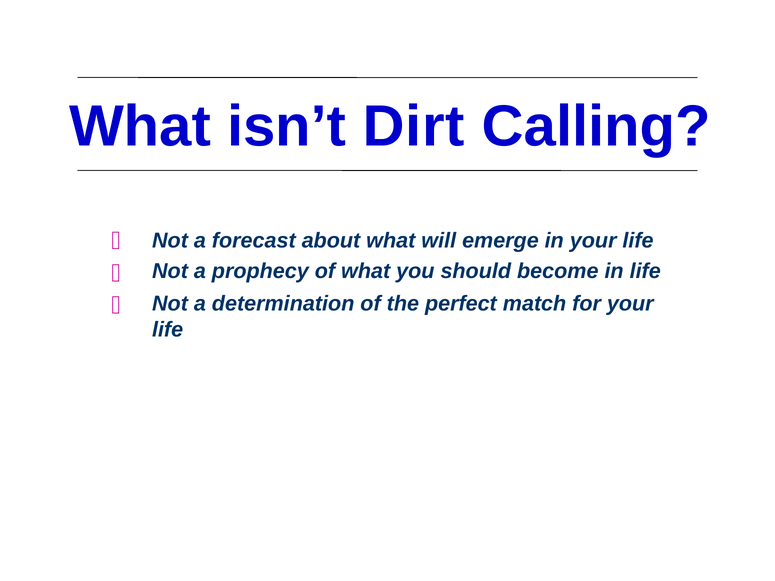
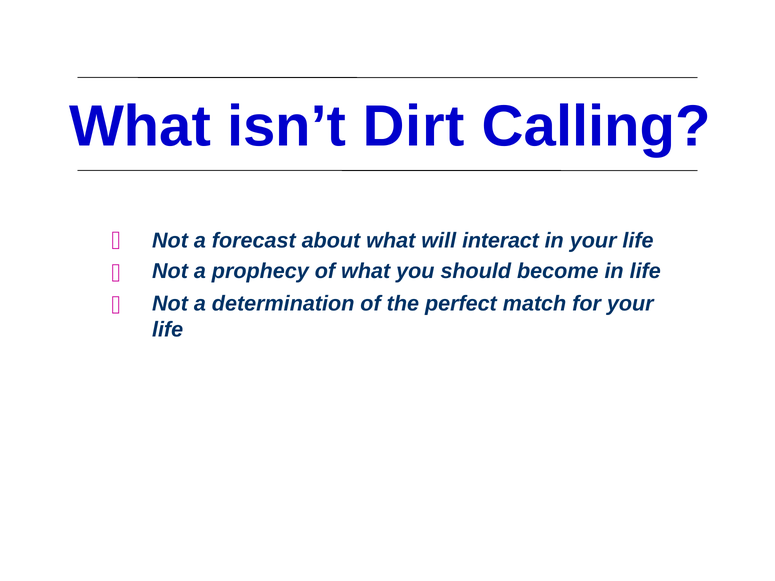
emerge: emerge -> interact
